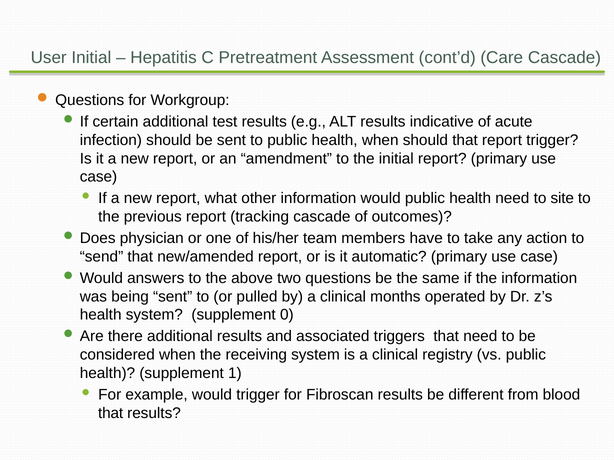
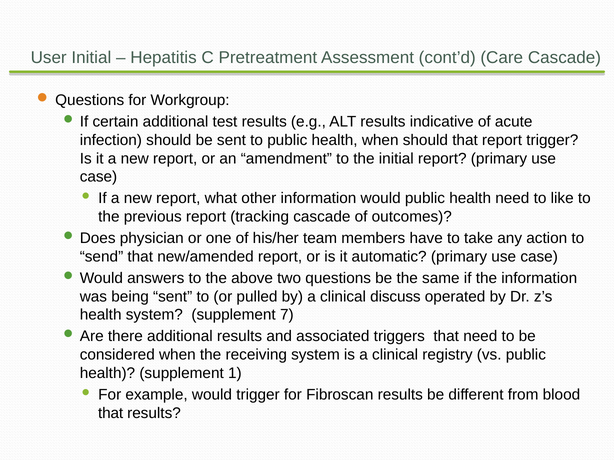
site: site -> like
months: months -> discuss
0: 0 -> 7
